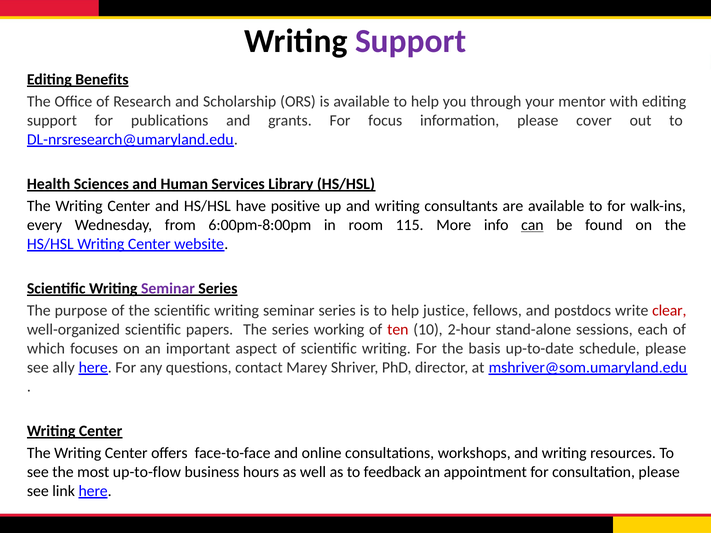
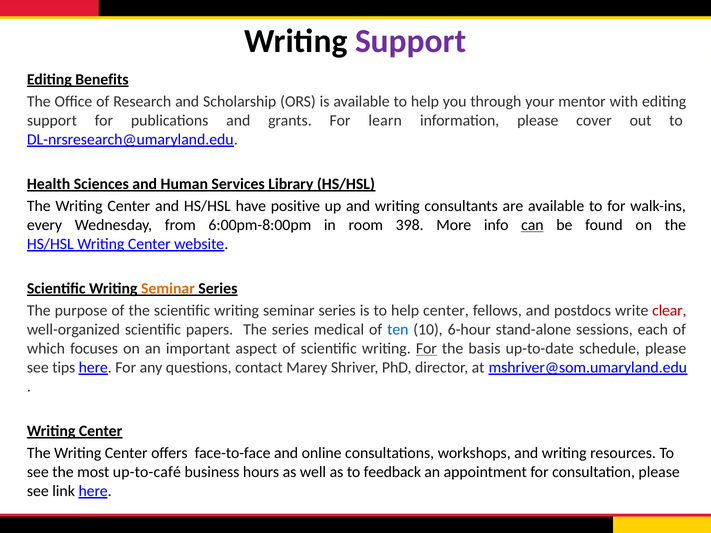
focus: focus -> learn
115: 115 -> 398
Seminar at (168, 289) colour: purple -> orange
help justice: justice -> center
working: working -> medical
ten colour: red -> blue
2-hour: 2-hour -> 6-hour
For at (426, 349) underline: none -> present
ally: ally -> tips
up-to-flow: up-to-flow -> up-to-café
